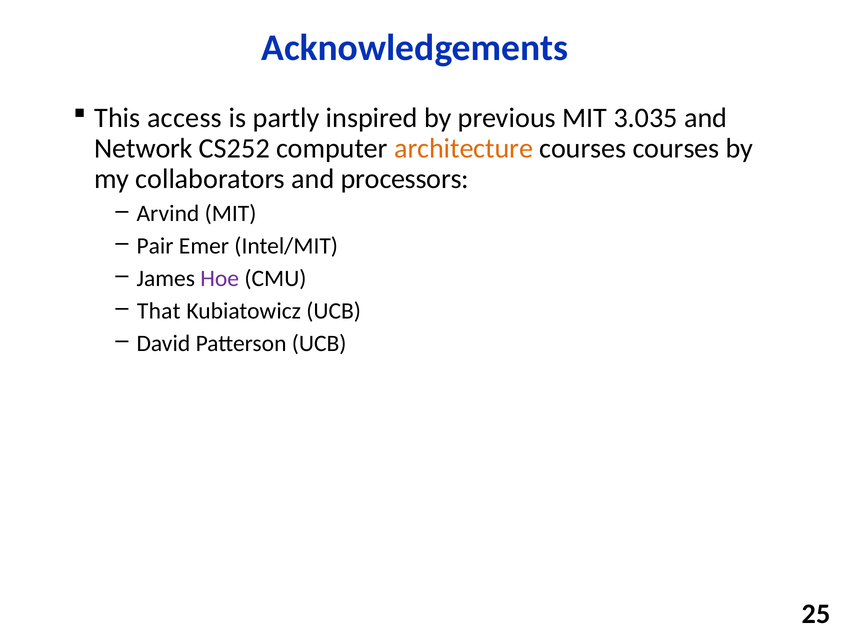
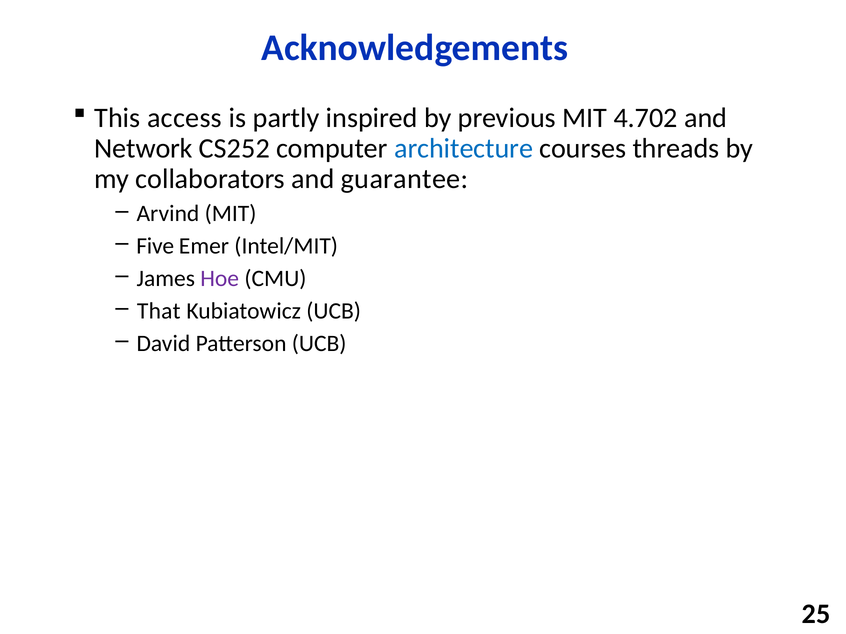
3.035: 3.035 -> 4.702
architecture colour: orange -> blue
courses courses: courses -> threads
processors: processors -> guarantee
Pair: Pair -> Five
